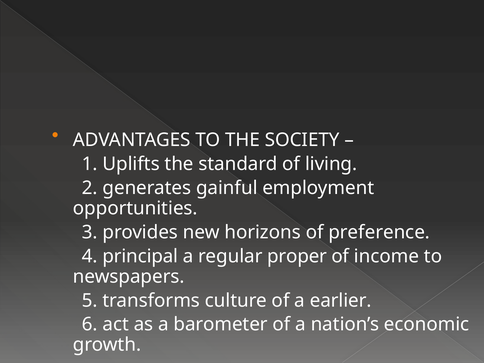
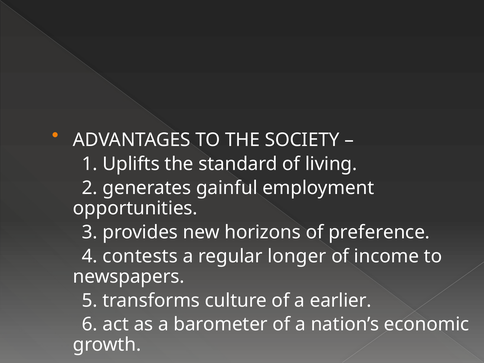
principal: principal -> contests
proper: proper -> longer
